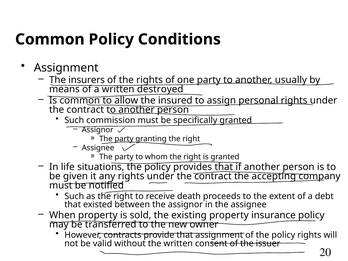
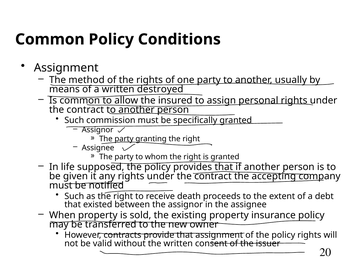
insurers: insurers -> method
situations: situations -> supposed
